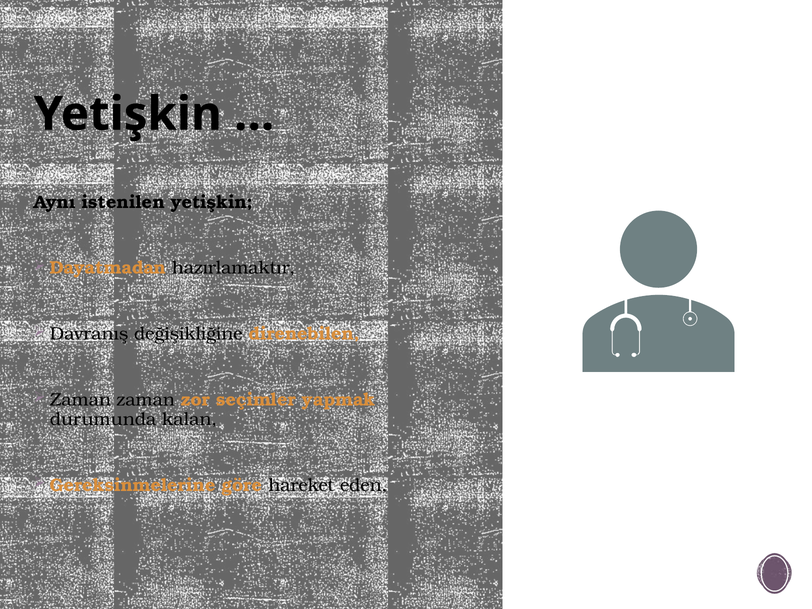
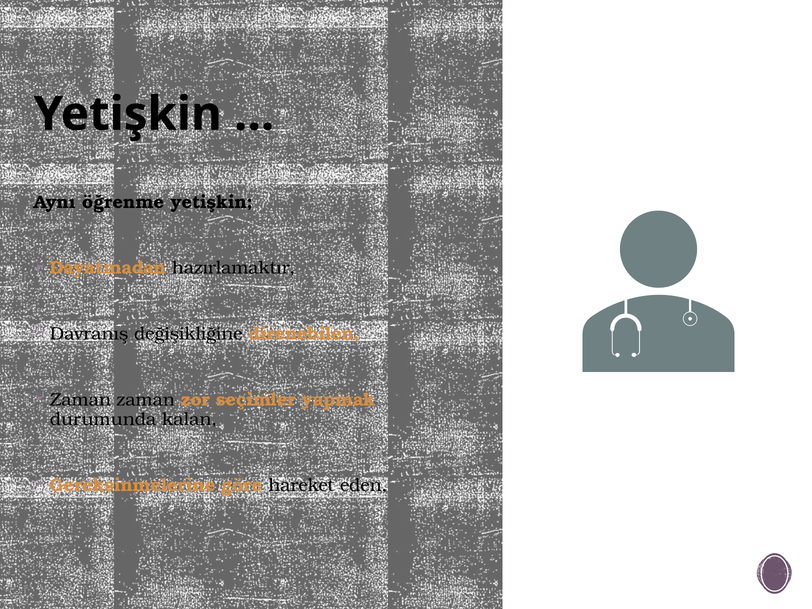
istenilen: istenilen -> öğrenme
